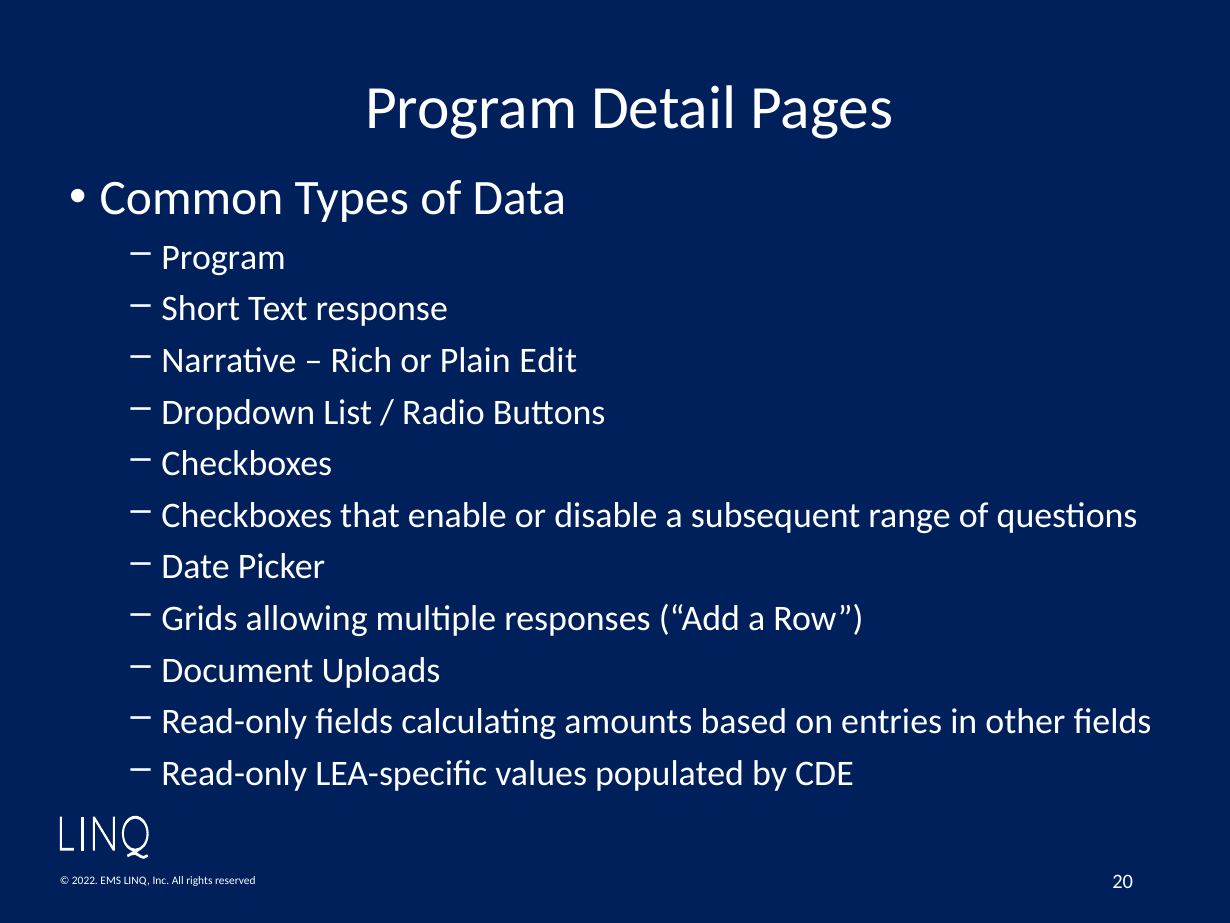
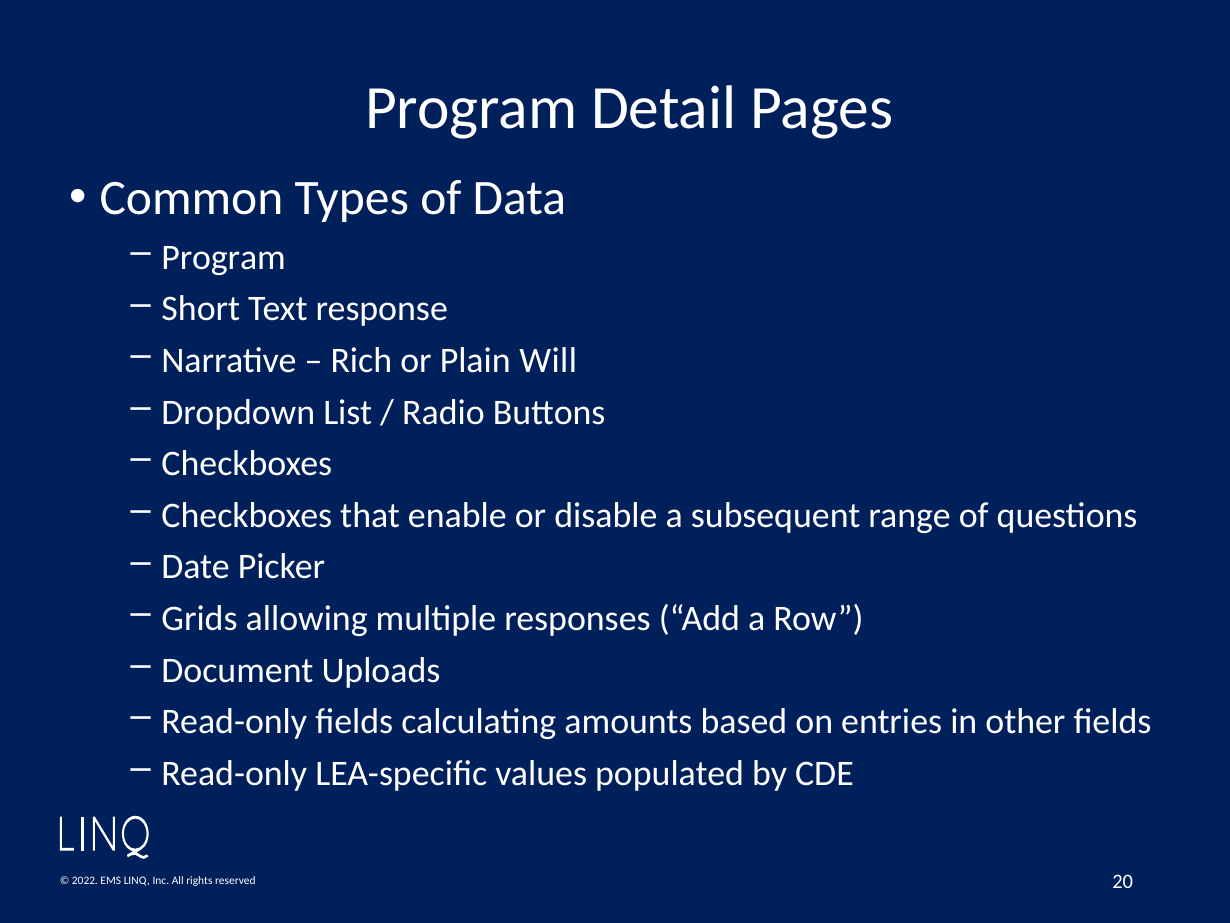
Edit: Edit -> Will
